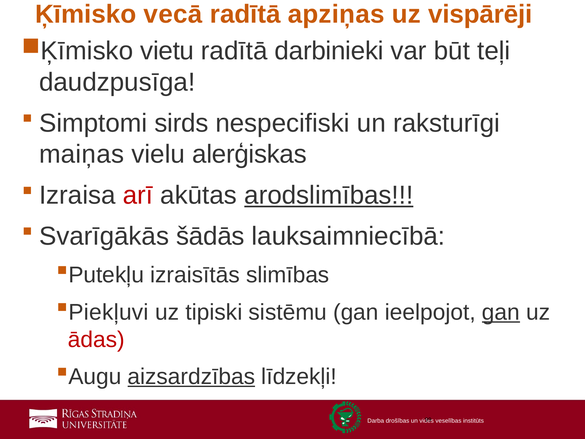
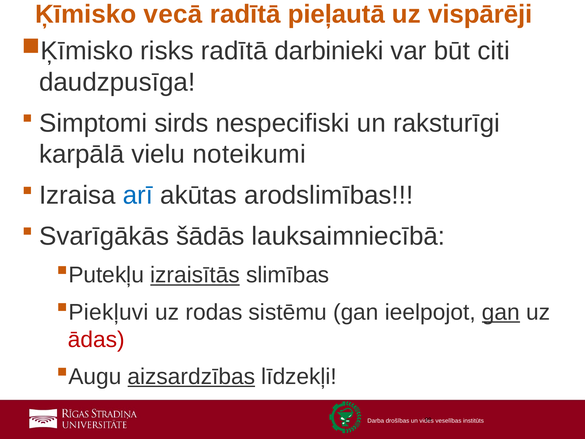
apziņas: apziņas -> pieļautā
vietu: vietu -> risks
teļi: teļi -> citi
maiņas: maiņas -> karpālā
alerģiskas: alerģiskas -> noteikumi
arī colour: red -> blue
arodslimības underline: present -> none
izraisītās underline: none -> present
tipiski: tipiski -> rodas
